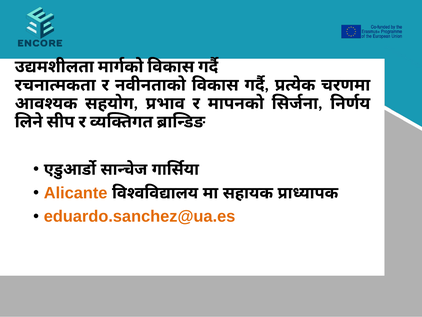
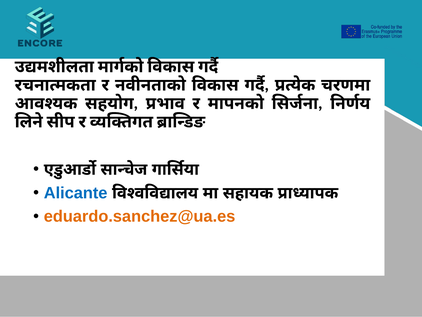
Alicante colour: orange -> blue
